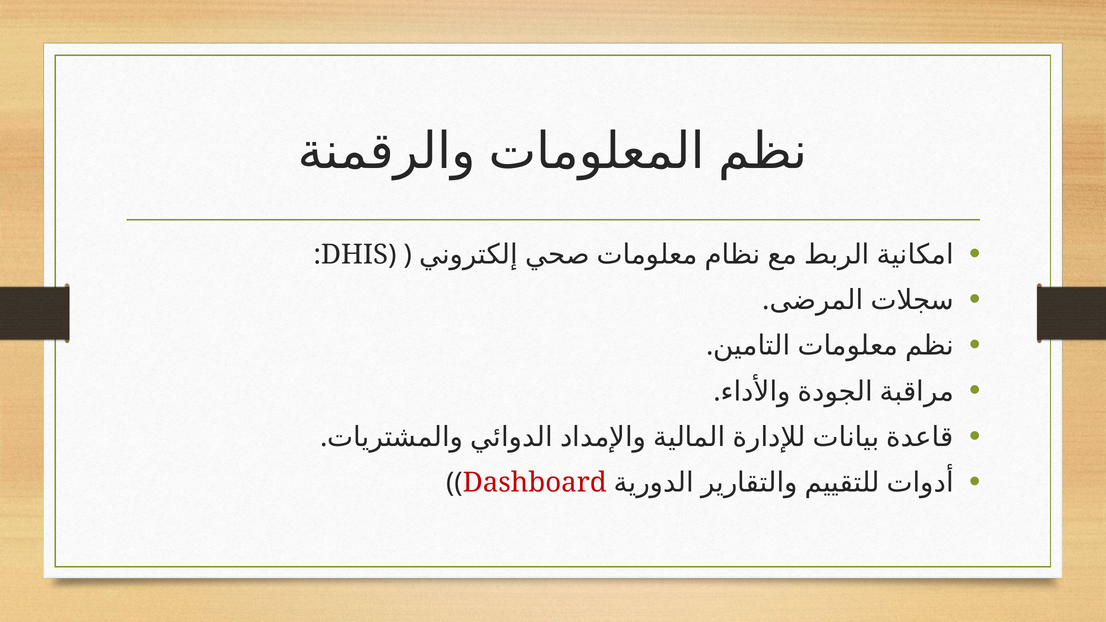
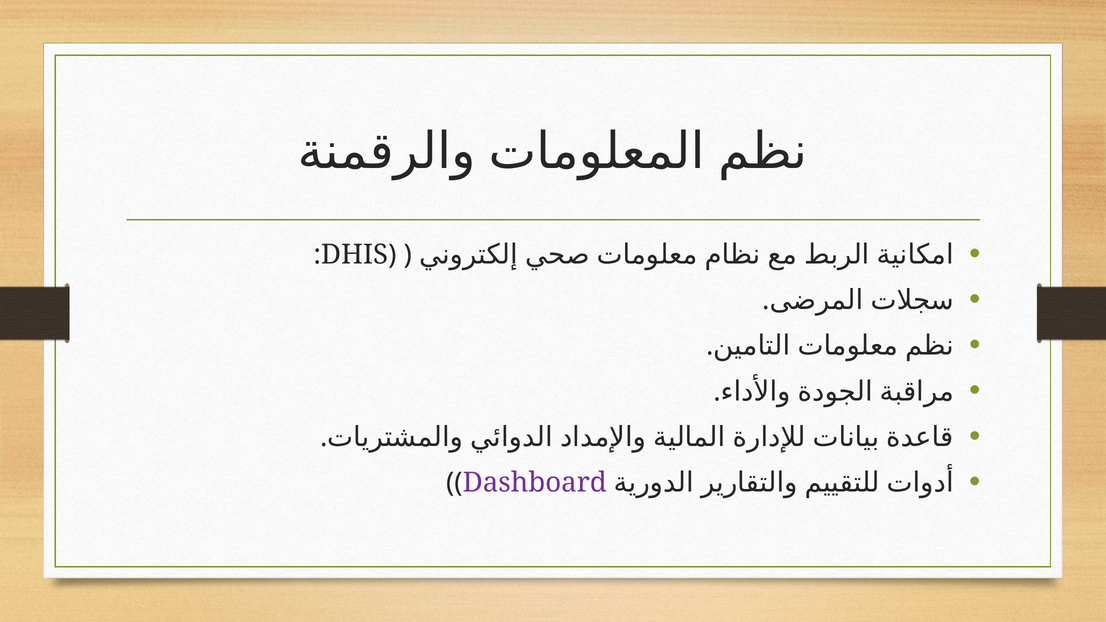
Dashboard colour: red -> purple
